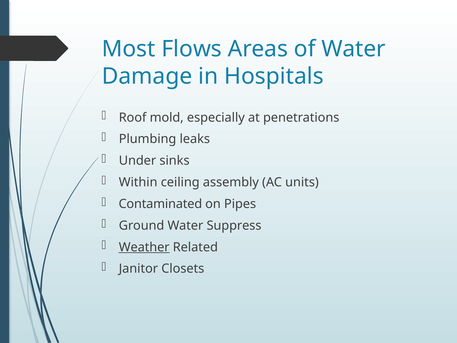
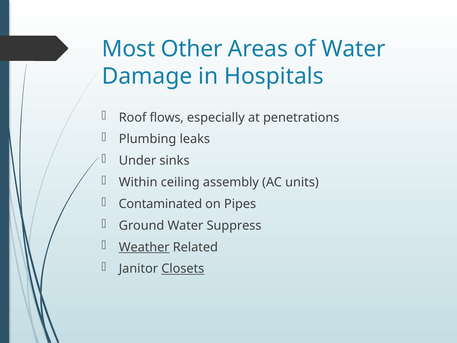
Flows: Flows -> Other
mold: mold -> flows
Closets underline: none -> present
